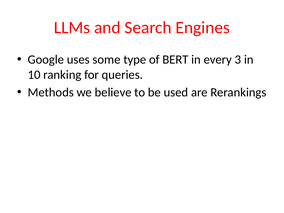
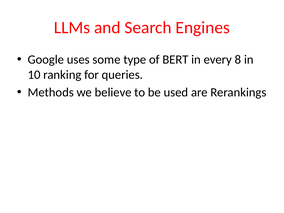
3: 3 -> 8
